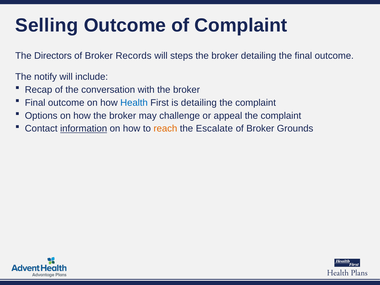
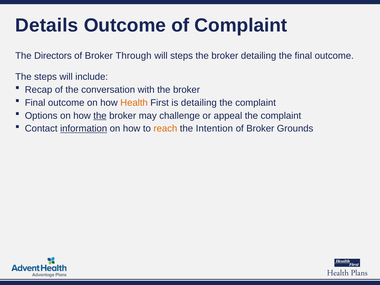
Selling: Selling -> Details
Records: Records -> Through
The notify: notify -> steps
Health colour: blue -> orange
the at (100, 116) underline: none -> present
Escalate: Escalate -> Intention
